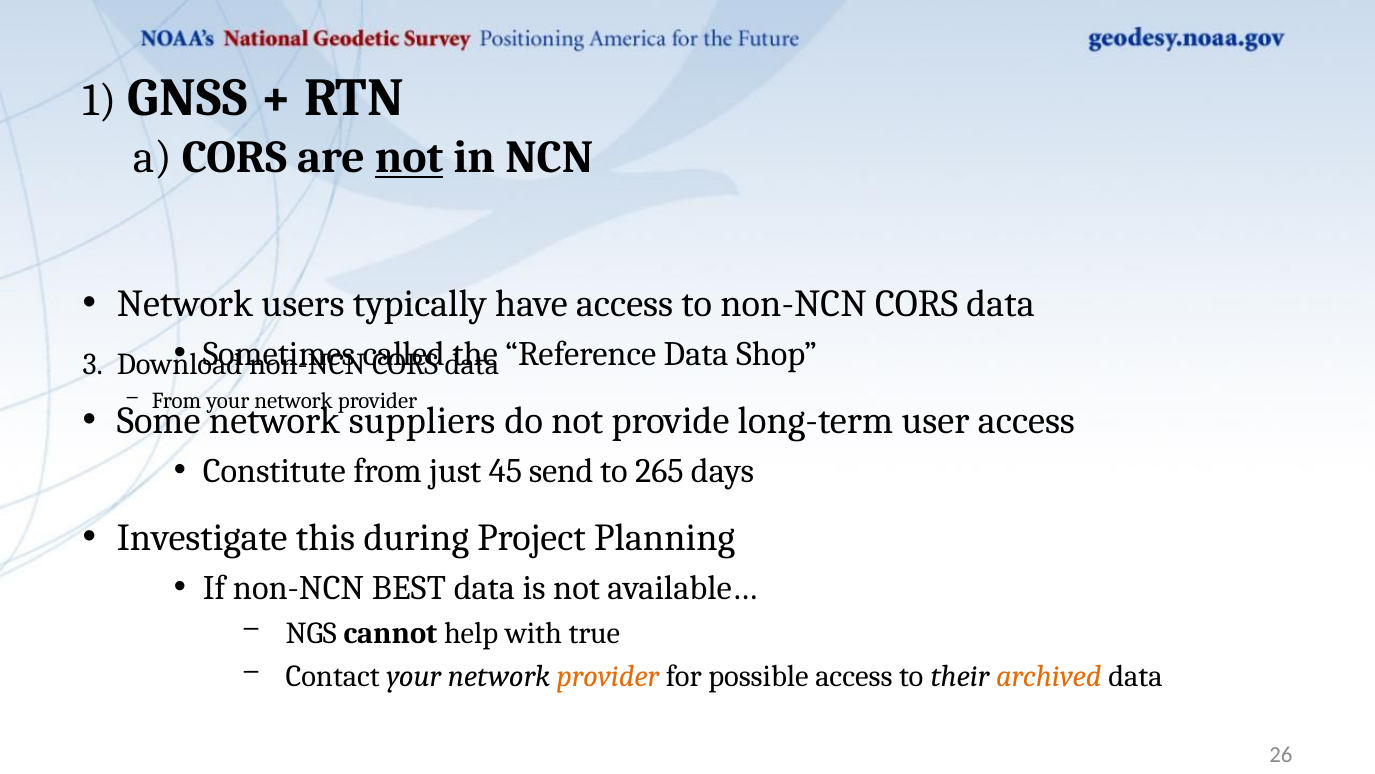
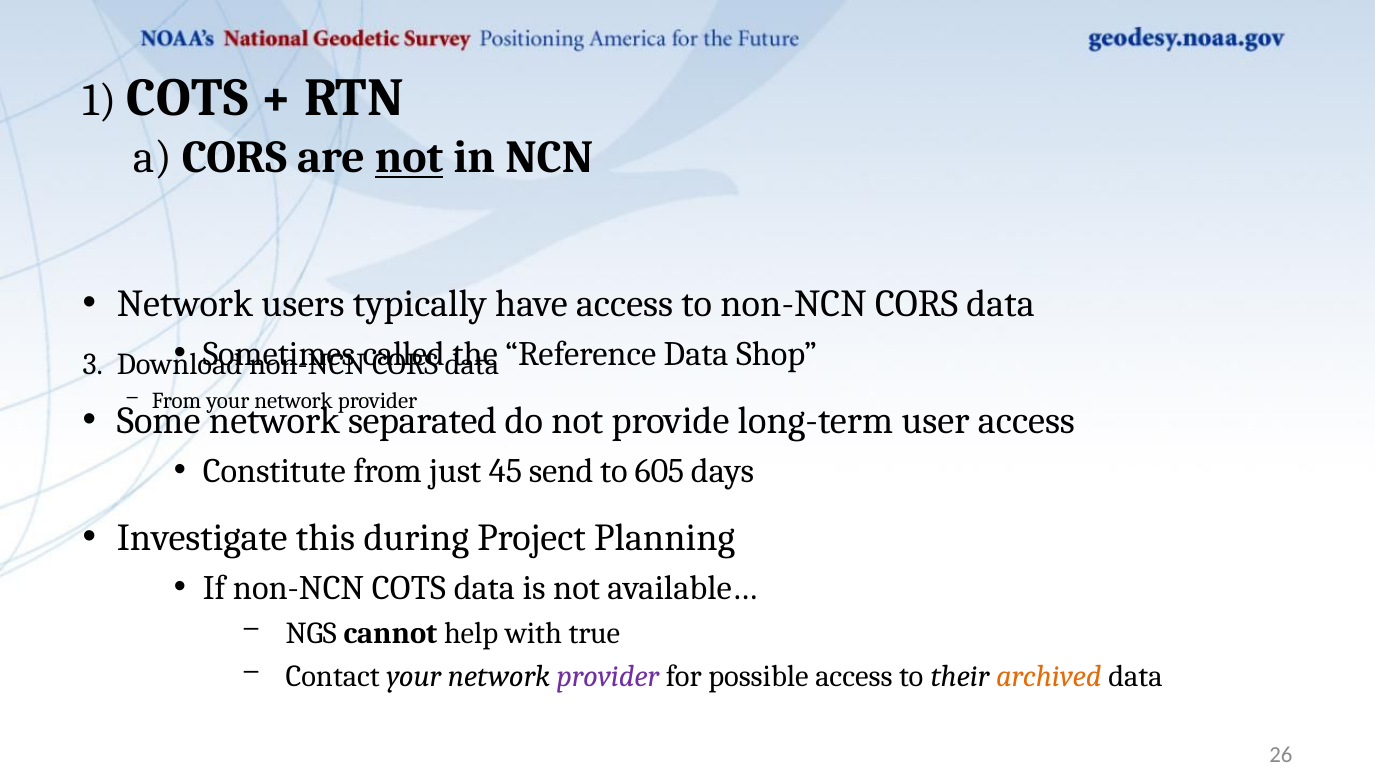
1 GNSS: GNSS -> COTS
suppliers: suppliers -> separated
265: 265 -> 605
non-NCN BEST: BEST -> COTS
provider at (608, 676) colour: orange -> purple
